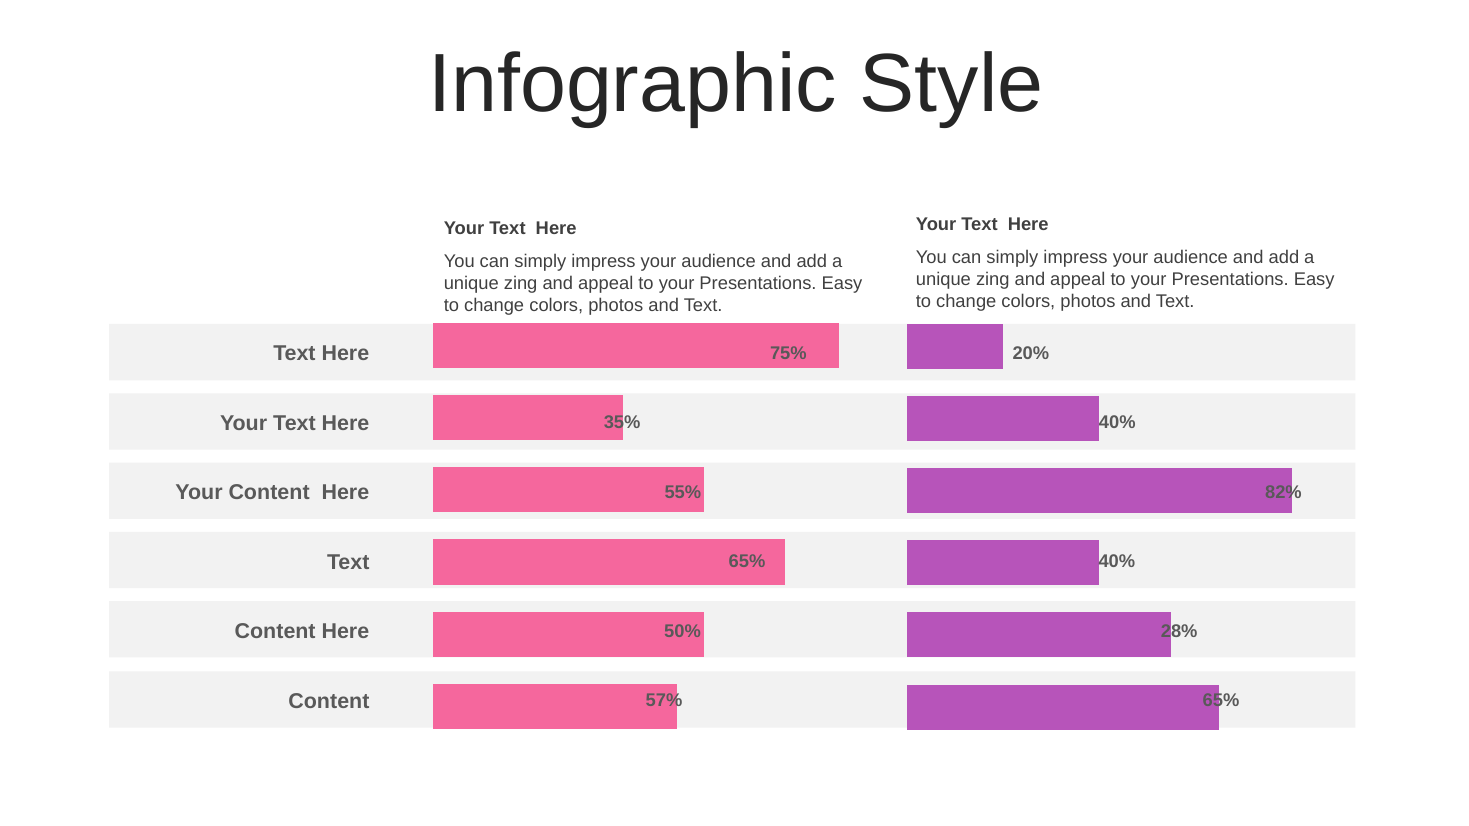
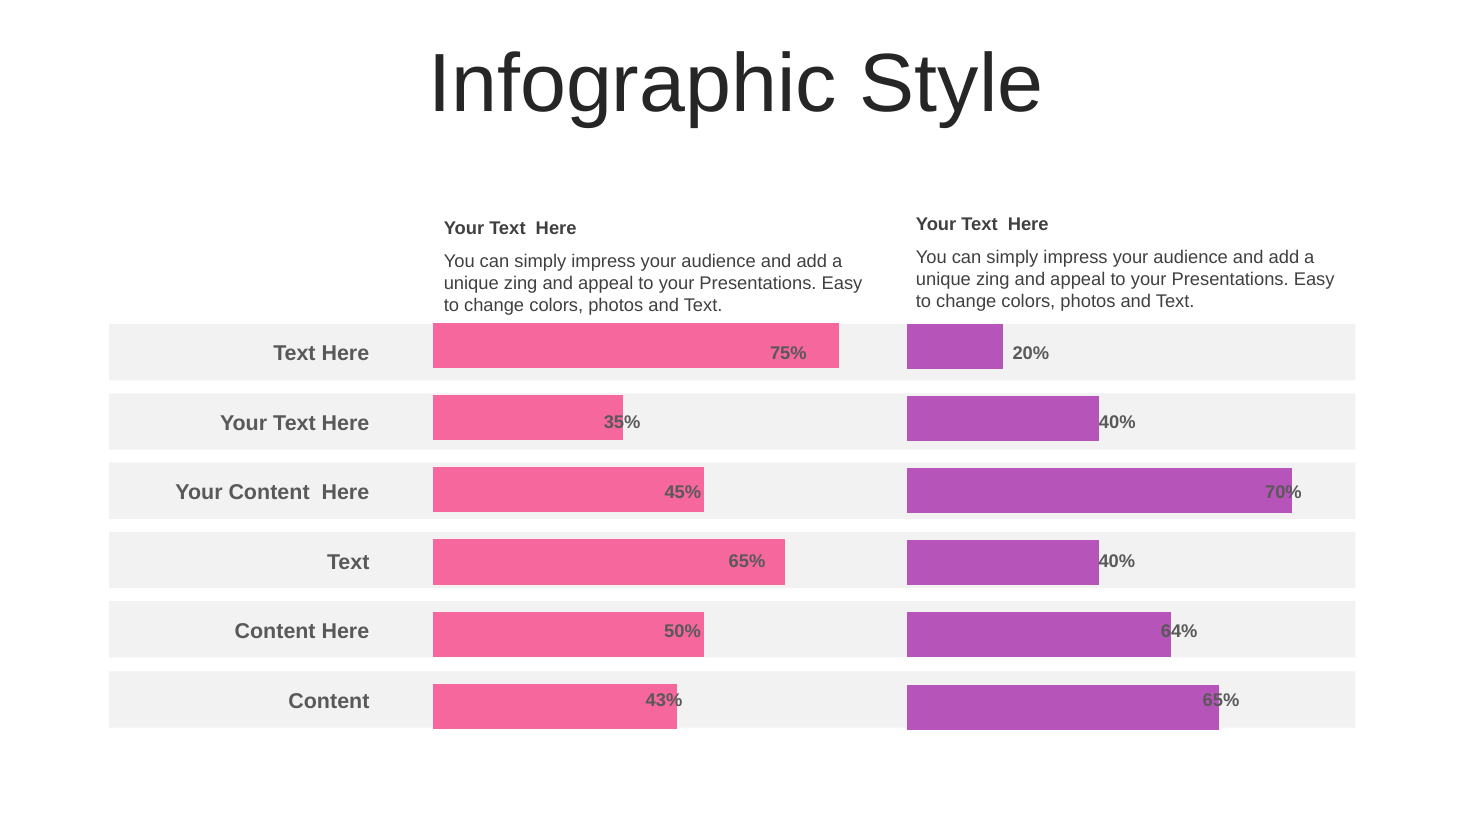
55%: 55% -> 45%
82%: 82% -> 70%
28%: 28% -> 64%
57%: 57% -> 43%
